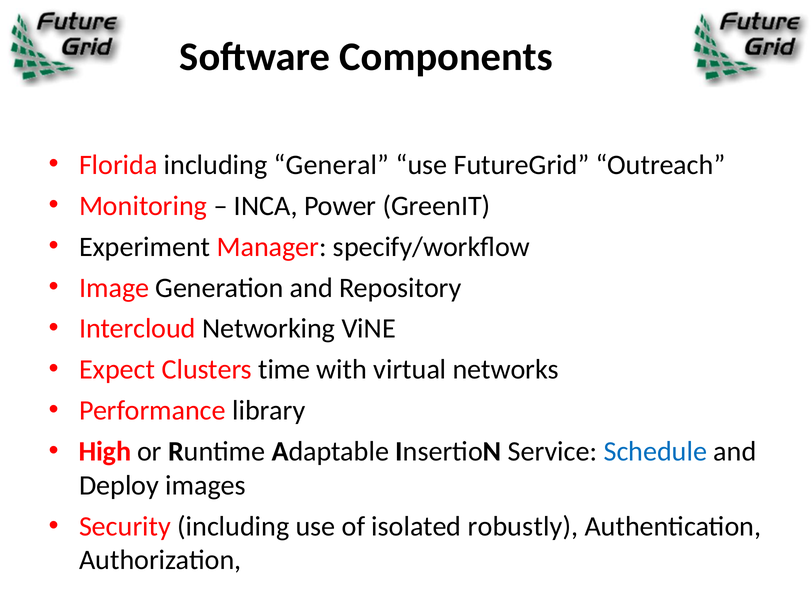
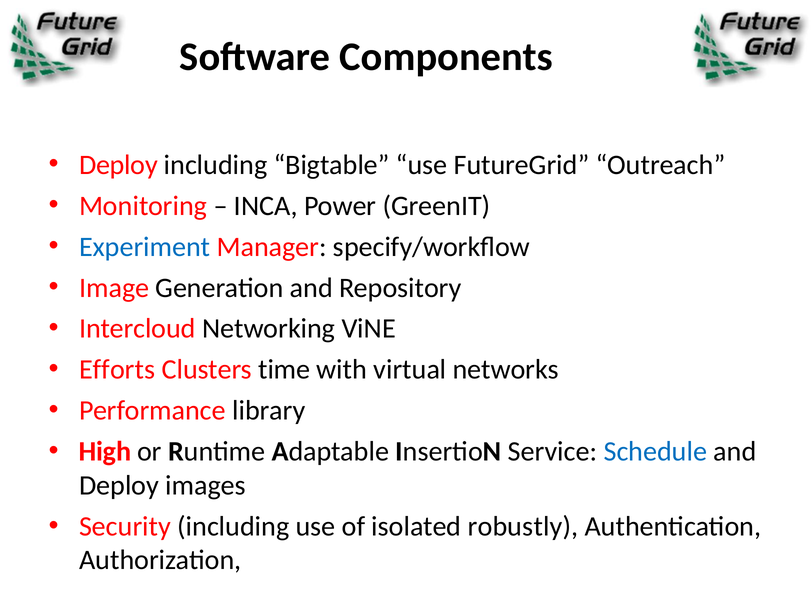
Florida at (118, 165): Florida -> Deploy
General: General -> Bigtable
Experiment colour: black -> blue
Expect: Expect -> Efforts
